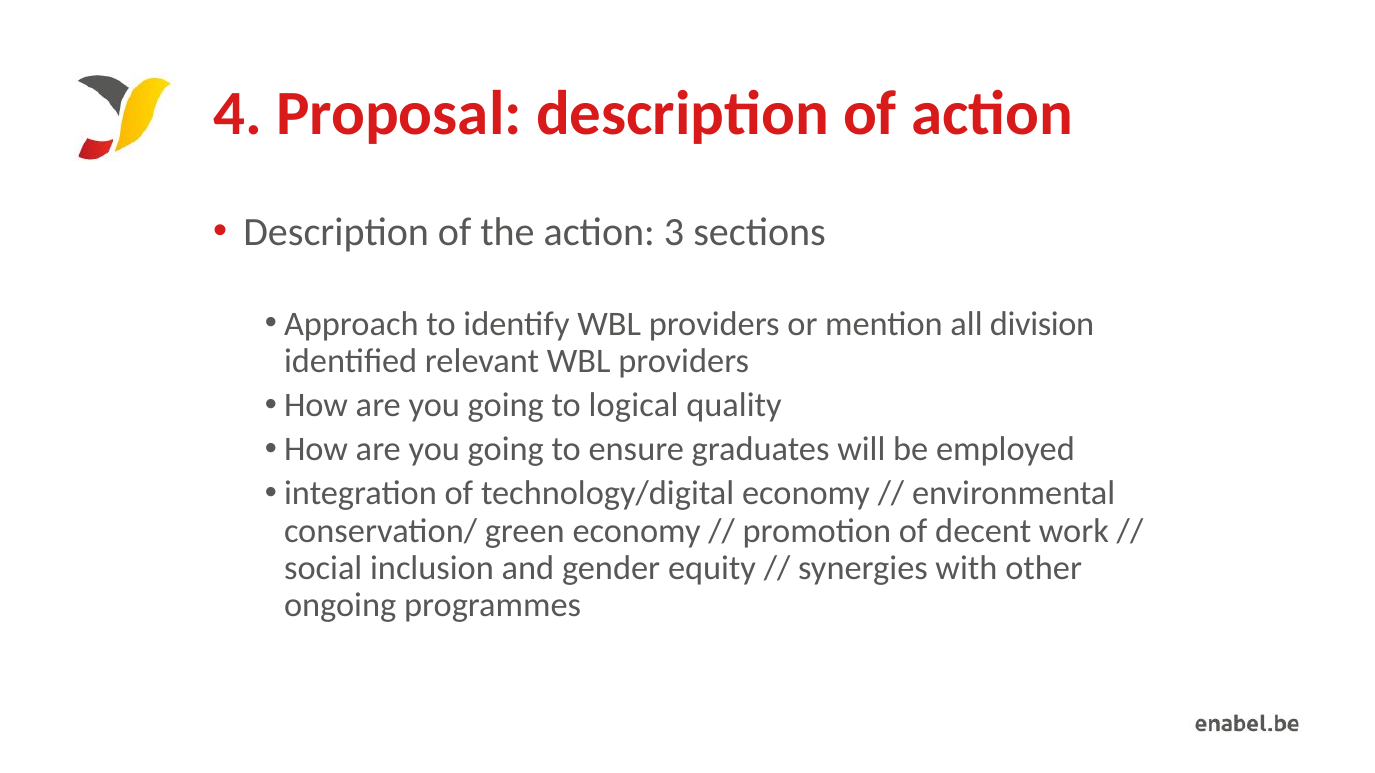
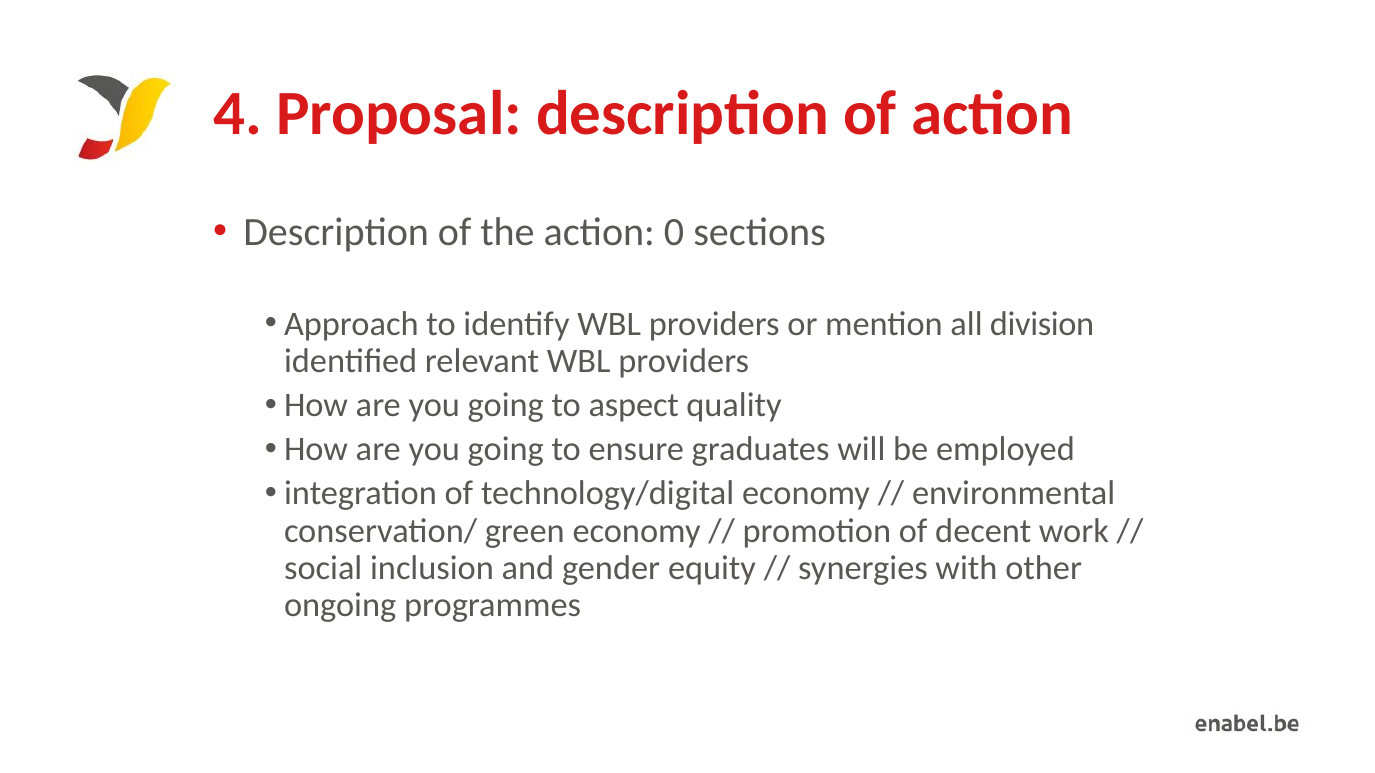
3: 3 -> 0
logical: logical -> aspect
